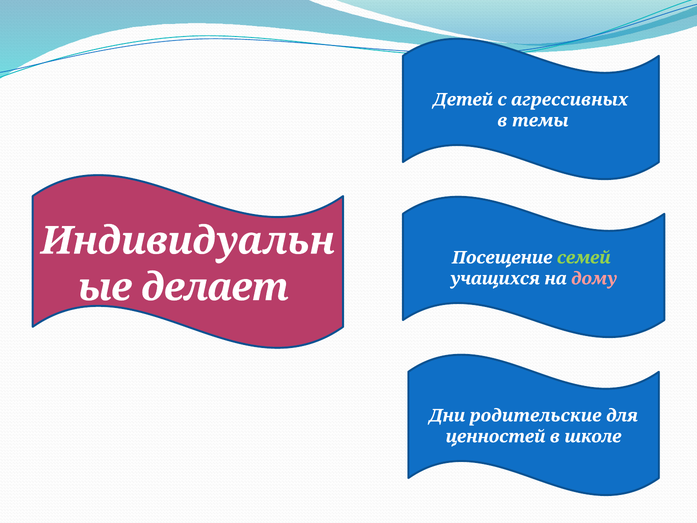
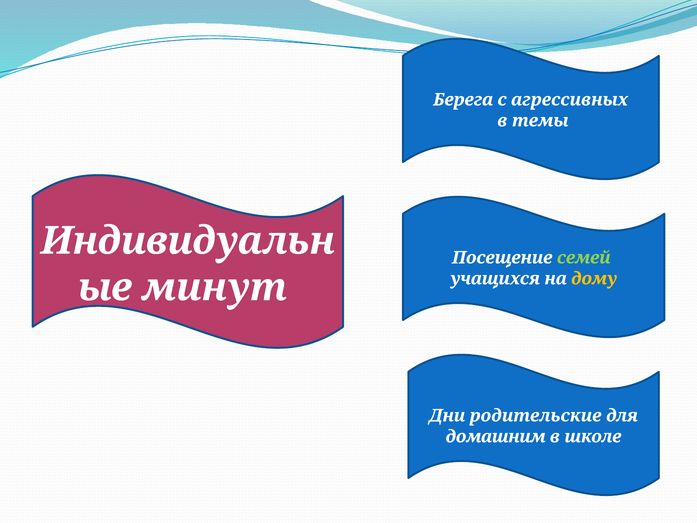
Детей: Детей -> Берега
дому colour: pink -> yellow
делает: делает -> минут
ценностей: ценностей -> домашним
